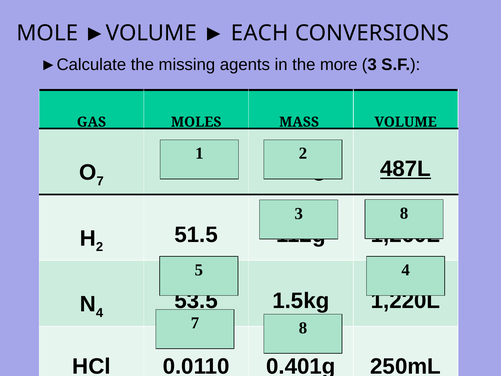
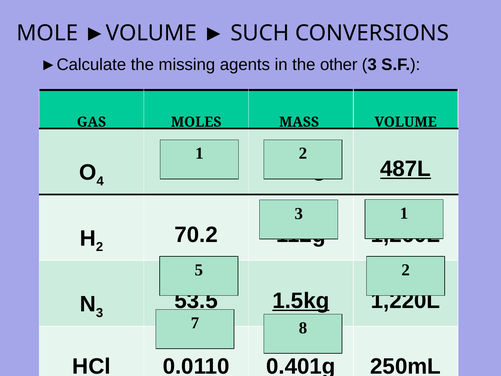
EACH: EACH -> SUCH
more: more -> other
7 at (100, 181): 7 -> 4
3 8: 8 -> 1
51.5: 51.5 -> 70.2
5 4: 4 -> 2
1.5kg underline: none -> present
4 at (100, 313): 4 -> 3
